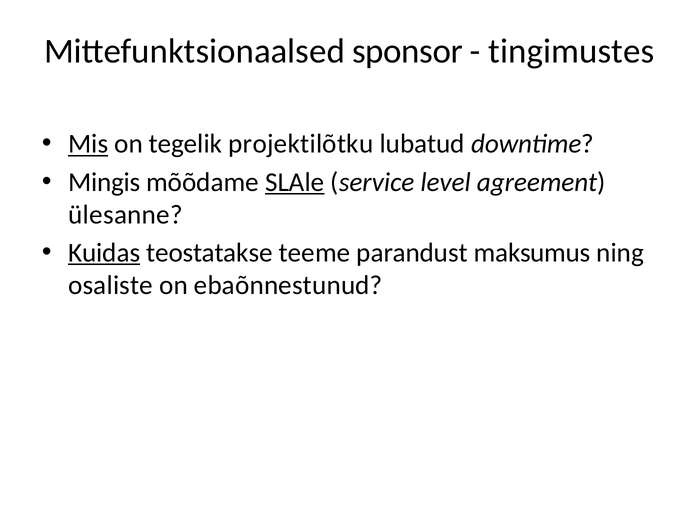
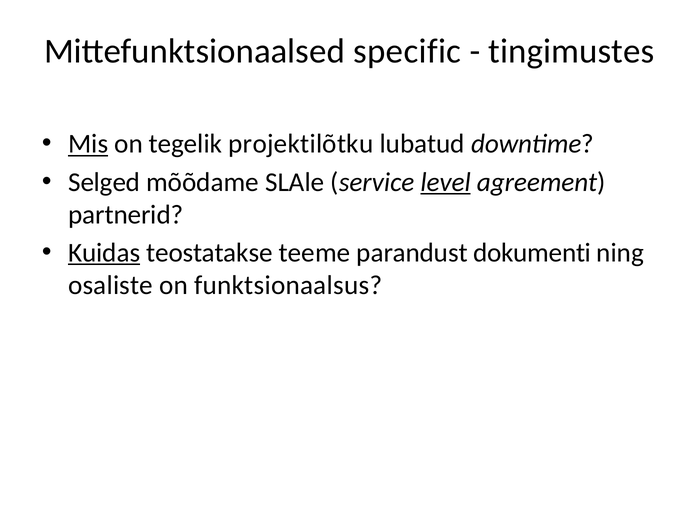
sponsor: sponsor -> specific
Mingis: Mingis -> Selged
SLAle underline: present -> none
level underline: none -> present
ülesanne: ülesanne -> partnerid
maksumus: maksumus -> dokumenti
ebaõnnestunud: ebaõnnestunud -> funktsionaalsus
